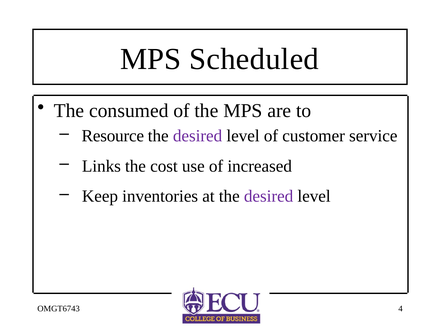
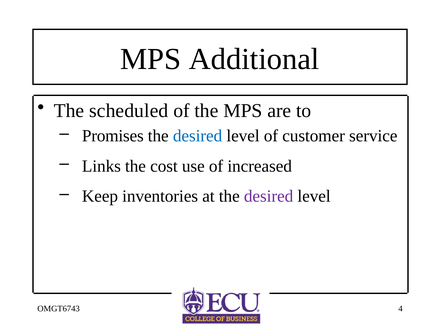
Scheduled: Scheduled -> Additional
consumed: consumed -> scheduled
Resource: Resource -> Promises
desired at (198, 136) colour: purple -> blue
